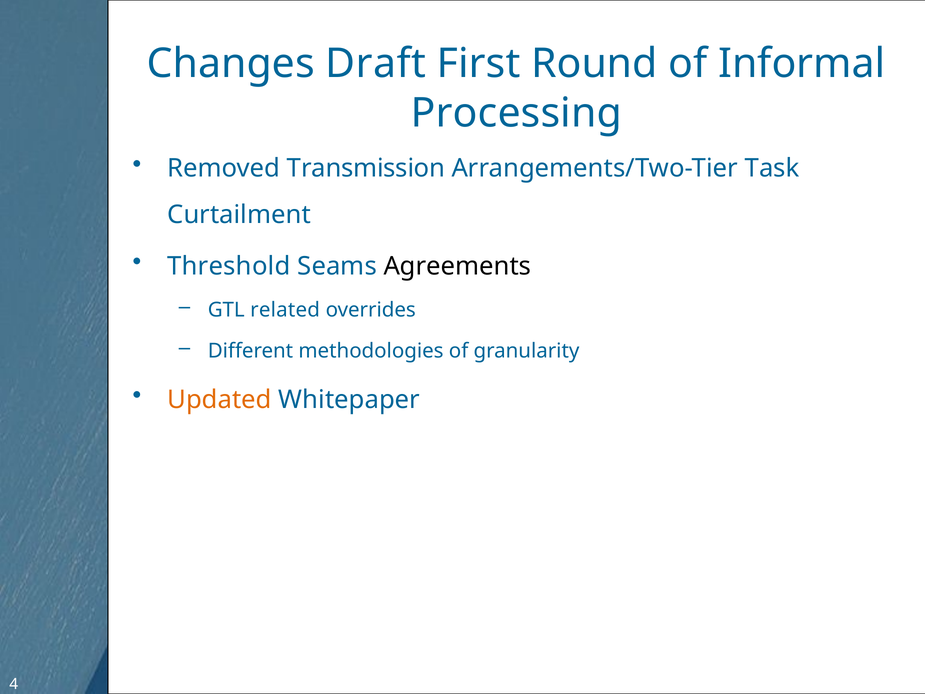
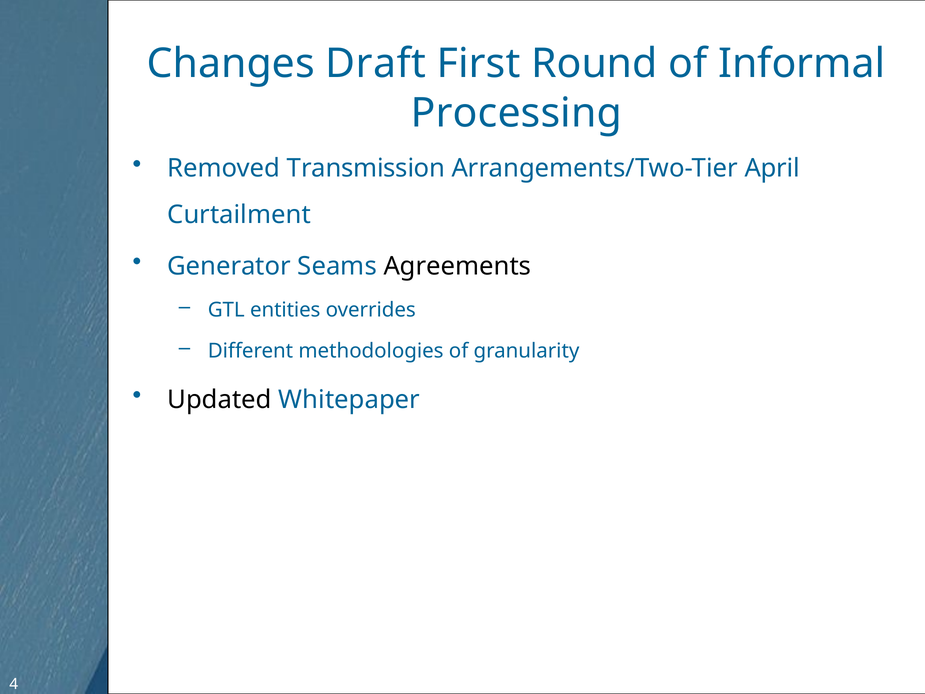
Task: Task -> April
Threshold: Threshold -> Generator
related: related -> entities
Updated colour: orange -> black
